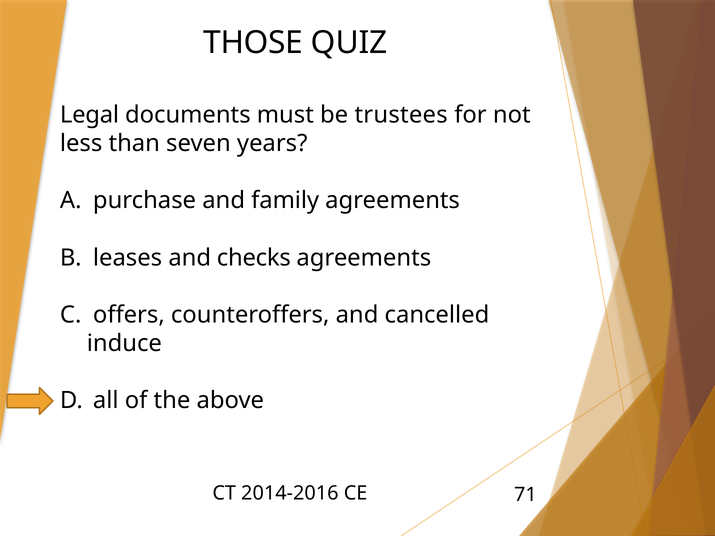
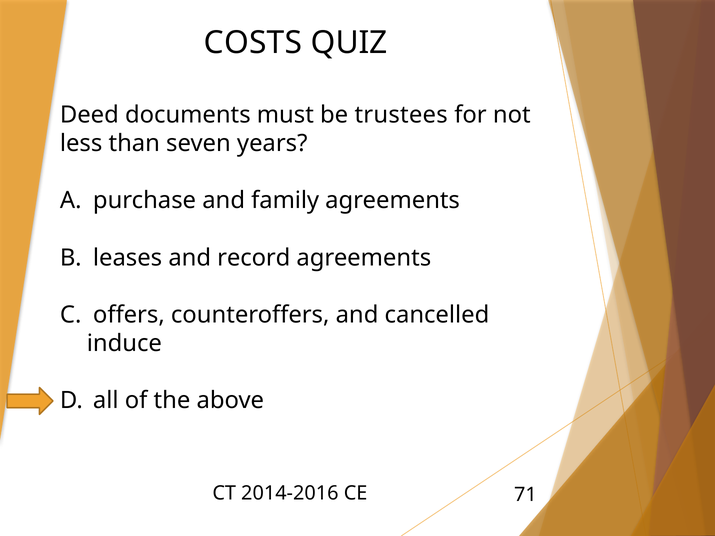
THOSE: THOSE -> COSTS
Legal: Legal -> Deed
checks: checks -> record
